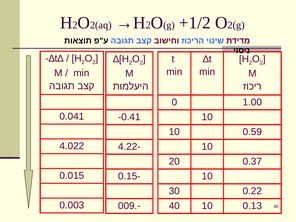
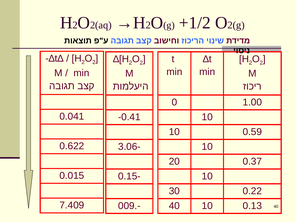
4.022: 4.022 -> 0.622
4.22: 4.22 -> 3.06
0.003: 0.003 -> 7.409
